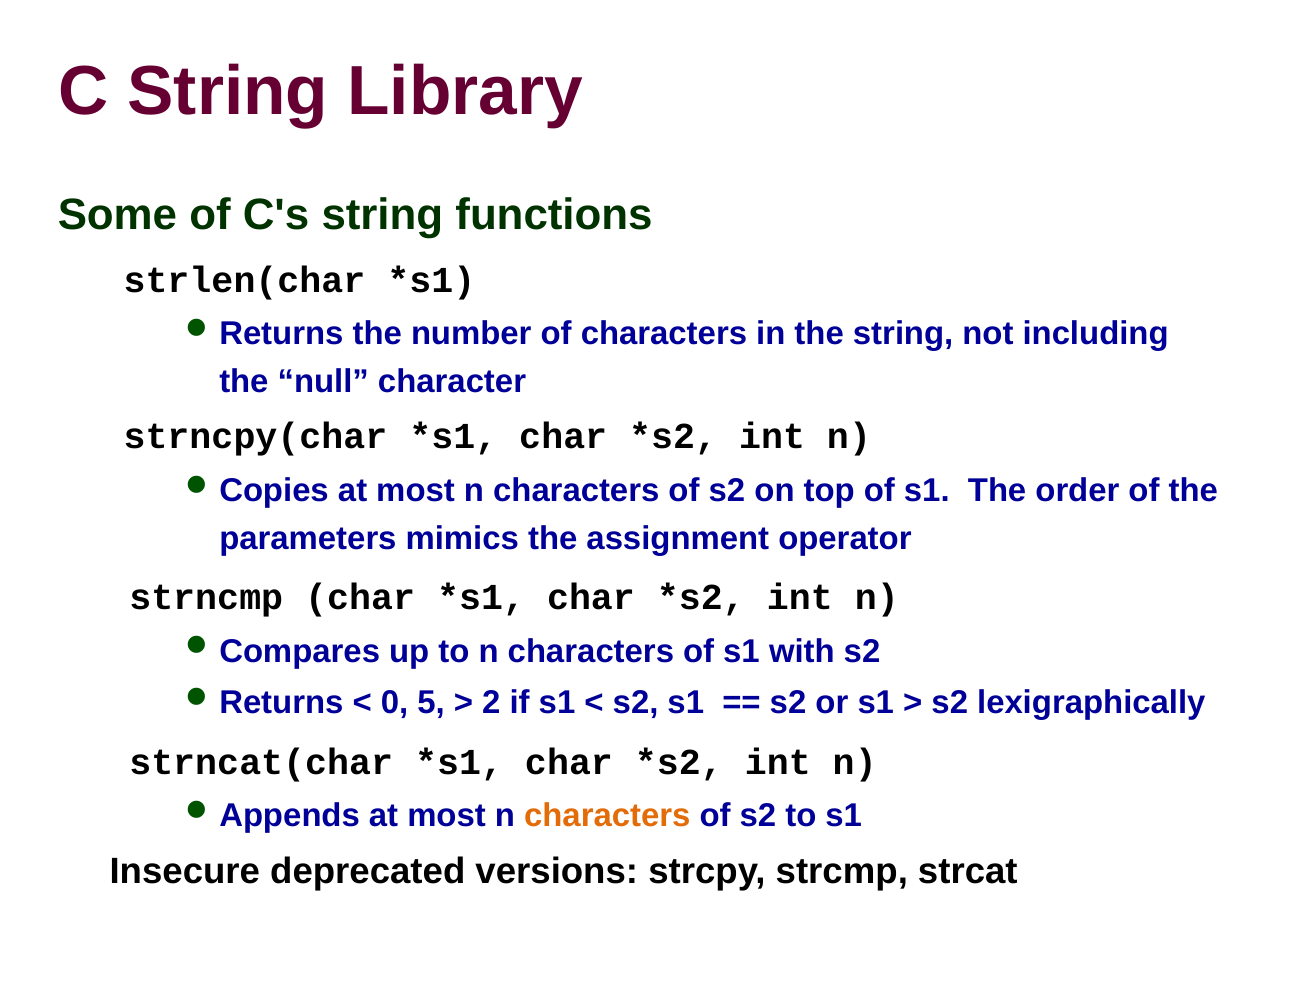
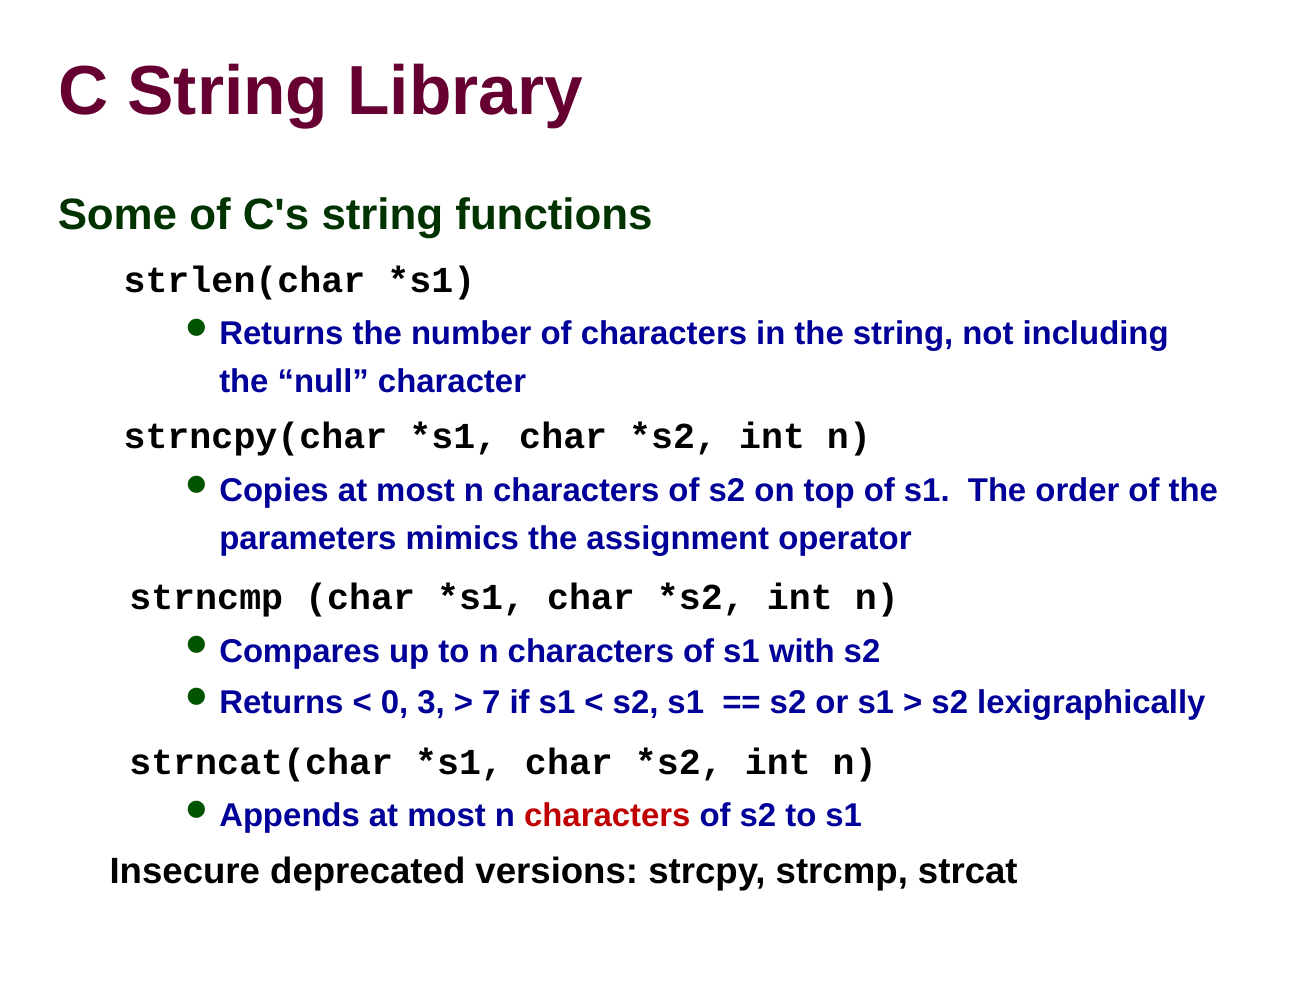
5: 5 -> 3
2: 2 -> 7
characters at (607, 816) colour: orange -> red
